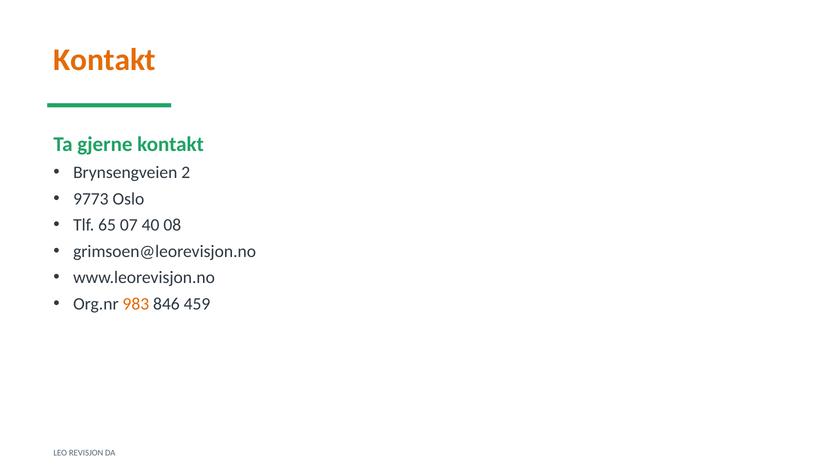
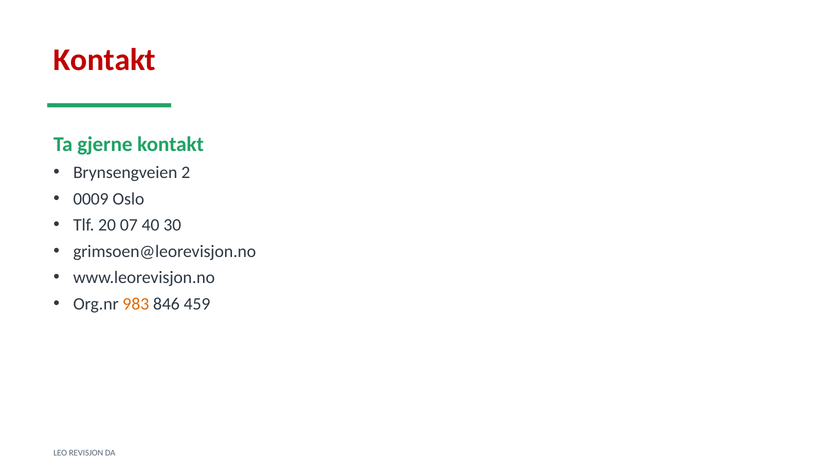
Kontakt at (105, 60) colour: orange -> red
9773: 9773 -> 0009
65: 65 -> 20
08: 08 -> 30
